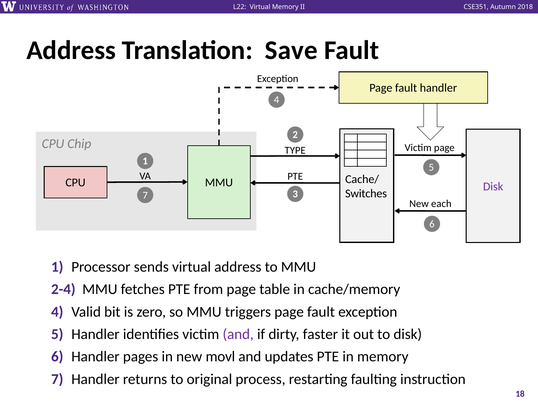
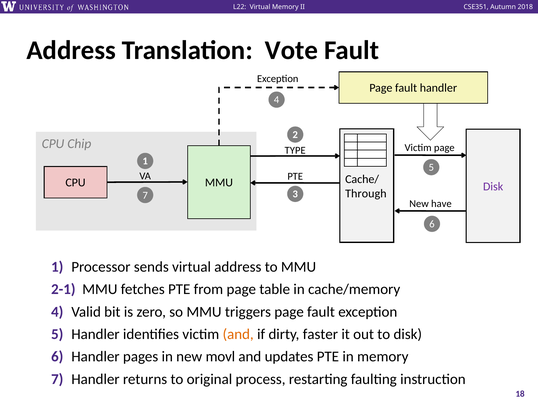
Save: Save -> Vote
Switches: Switches -> Through
each: each -> have
2-4: 2-4 -> 2-1
and at (238, 334) colour: purple -> orange
